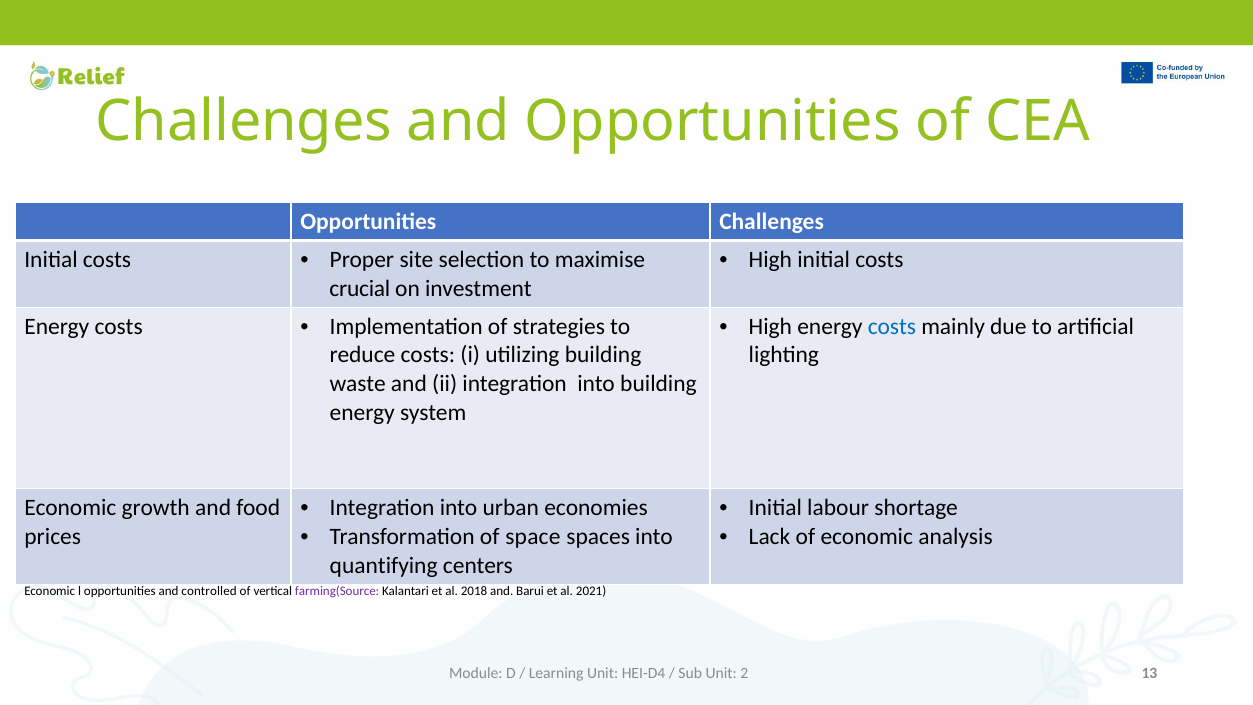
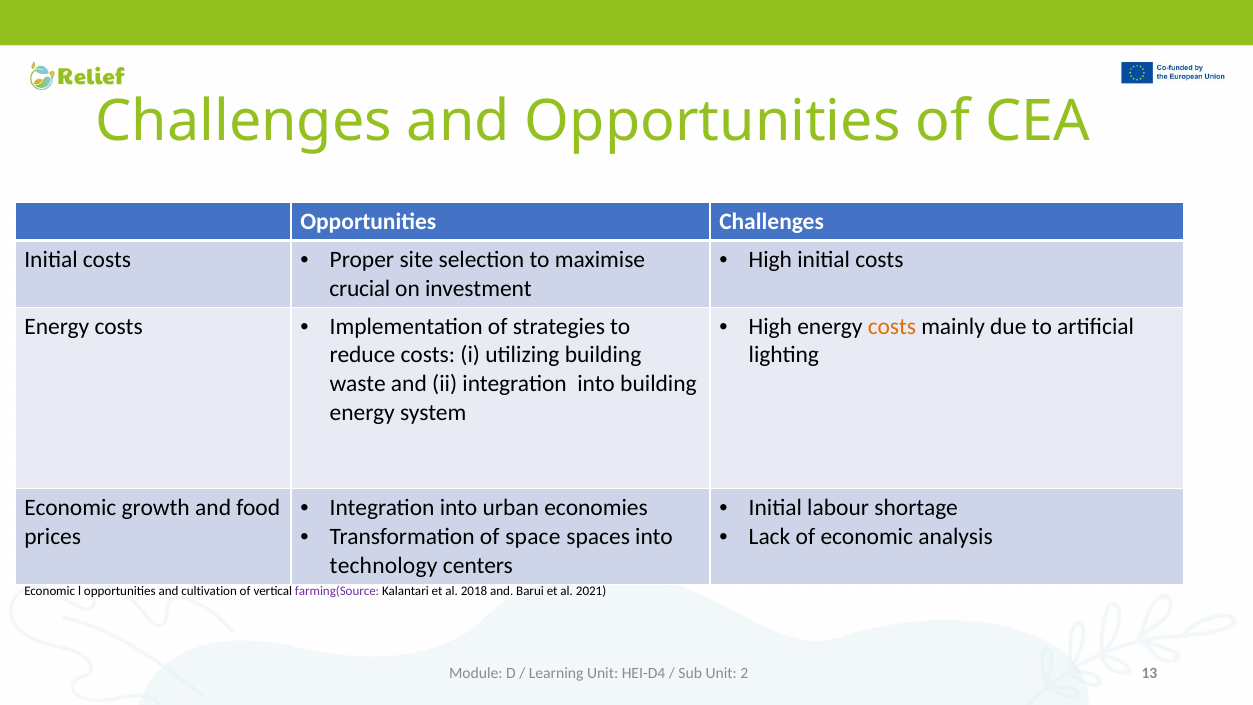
costs at (892, 326) colour: blue -> orange
quantifying: quantifying -> technology
controlled: controlled -> cultivation
